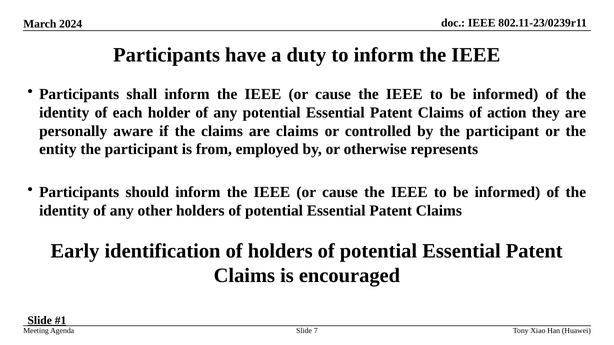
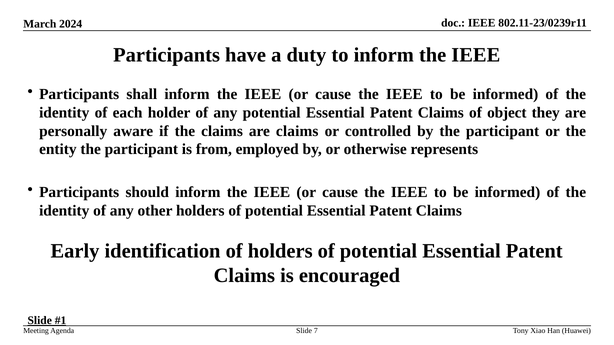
action: action -> object
